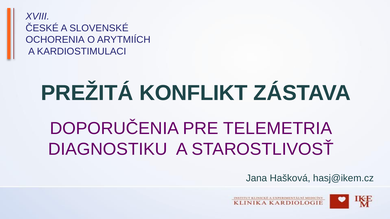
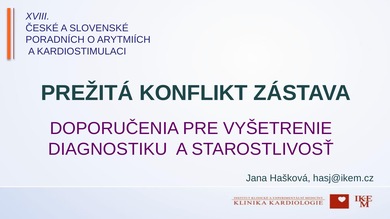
OCHORENIA: OCHORENIA -> PORADNÍCH
TELEMETRIA: TELEMETRIA -> VYŠETRENIE
